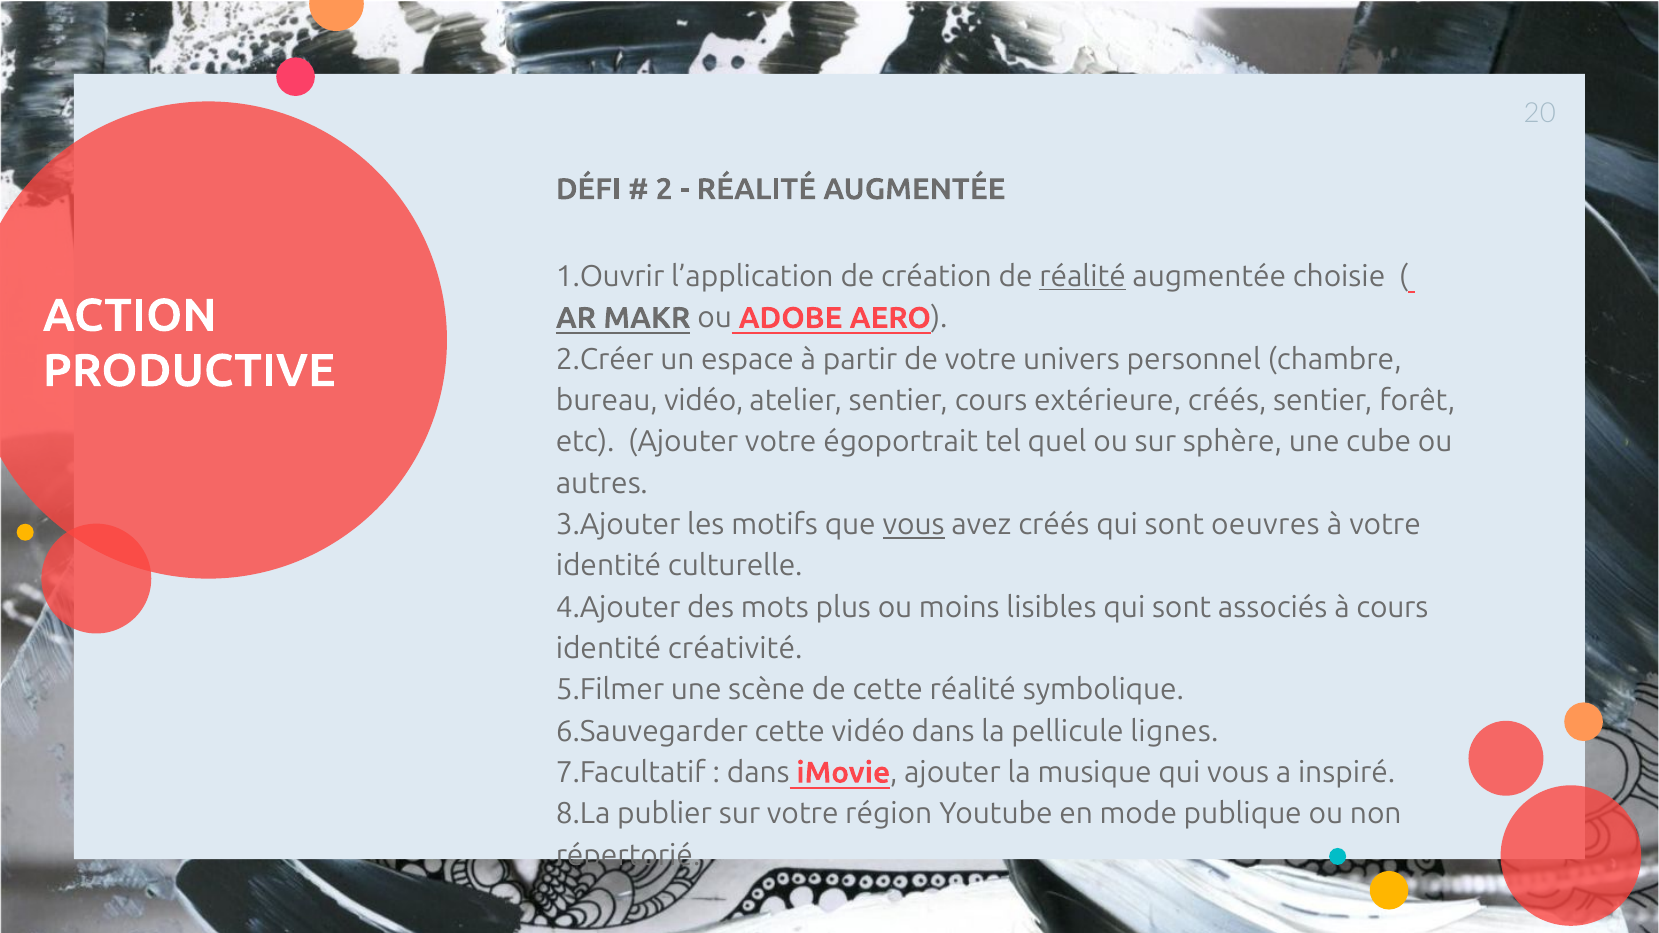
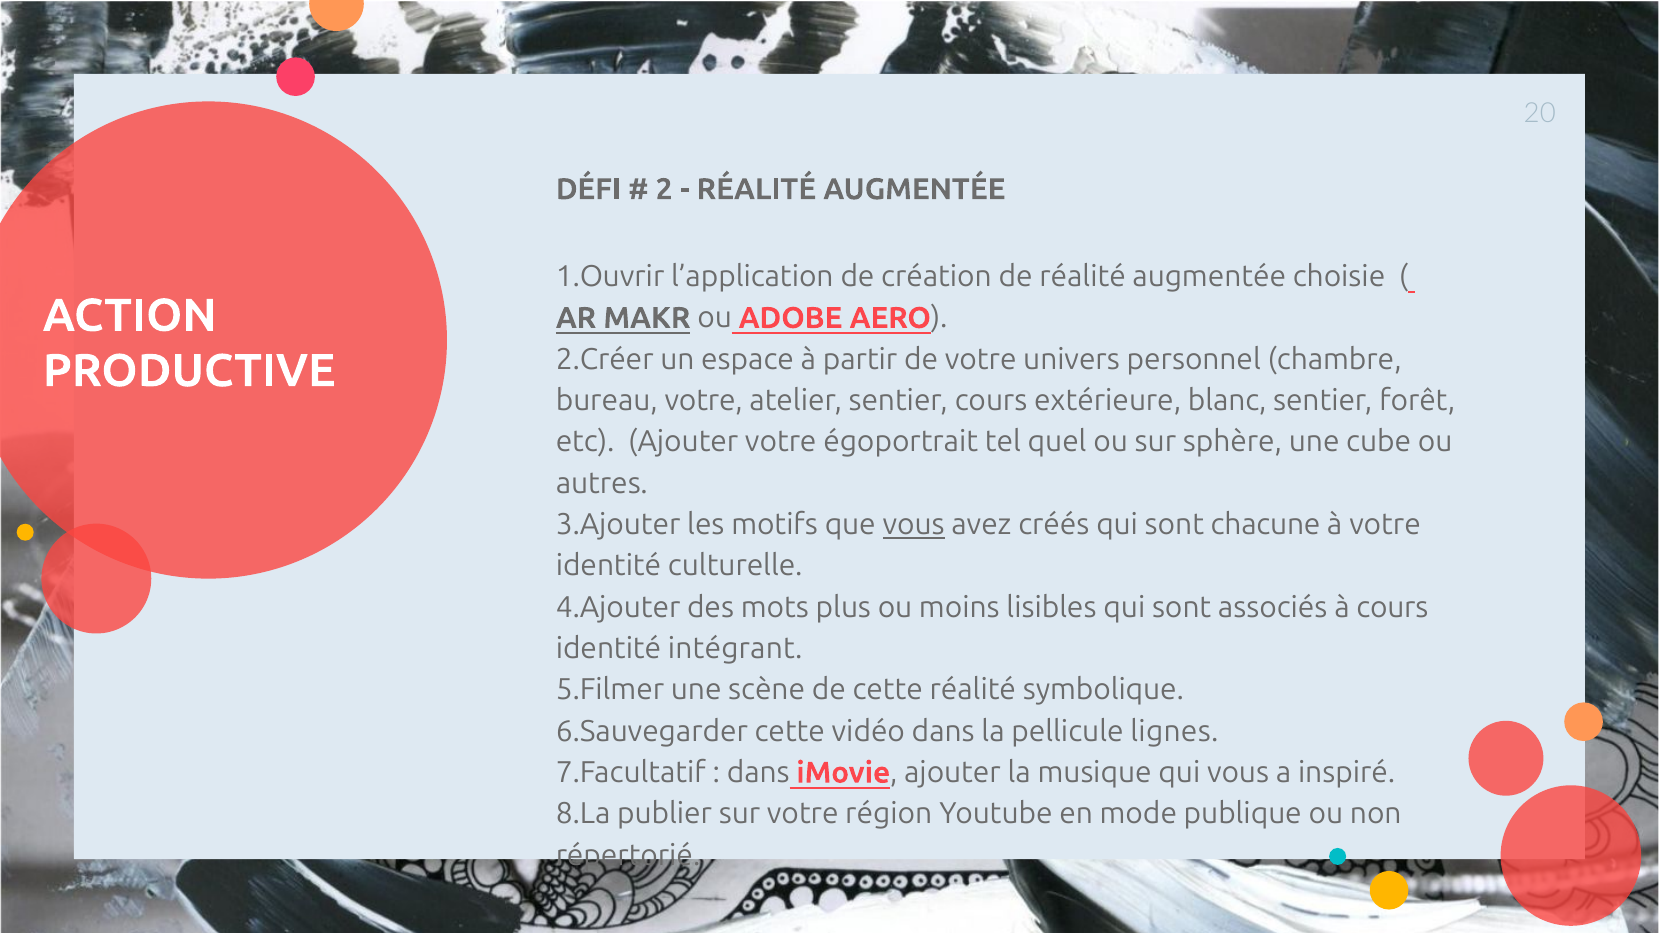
réalité at (1083, 277) underline: present -> none
bureau vidéo: vidéo -> votre
extérieure créés: créés -> blanc
oeuvres: oeuvres -> chacune
créativité: créativité -> intégrant
